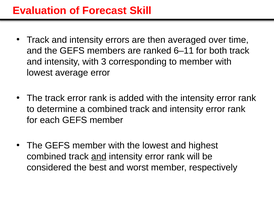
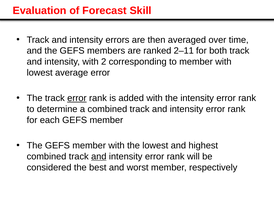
6–11: 6–11 -> 2–11
3: 3 -> 2
error at (77, 98) underline: none -> present
